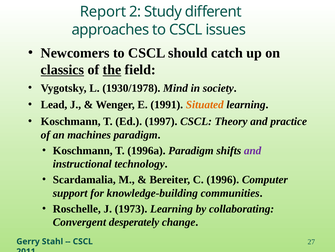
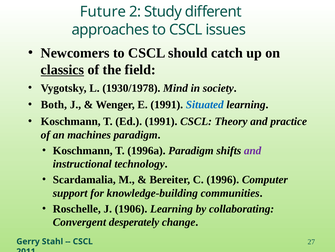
Report: Report -> Future
the underline: present -> none
Lead: Lead -> Both
Situated colour: orange -> blue
Ed 1997: 1997 -> 1991
1973: 1973 -> 1906
